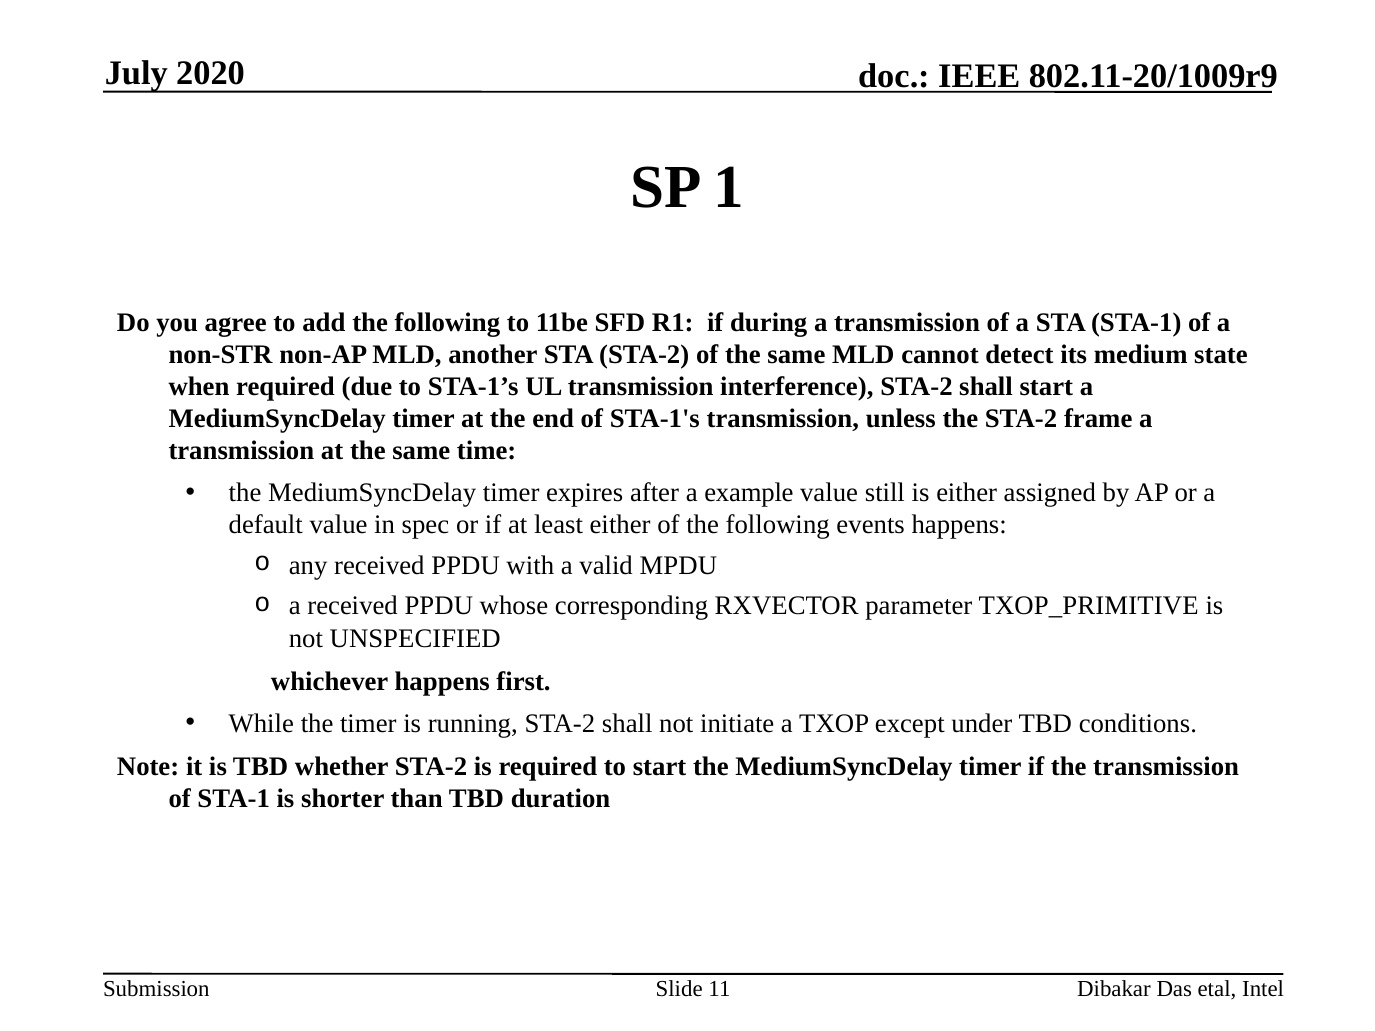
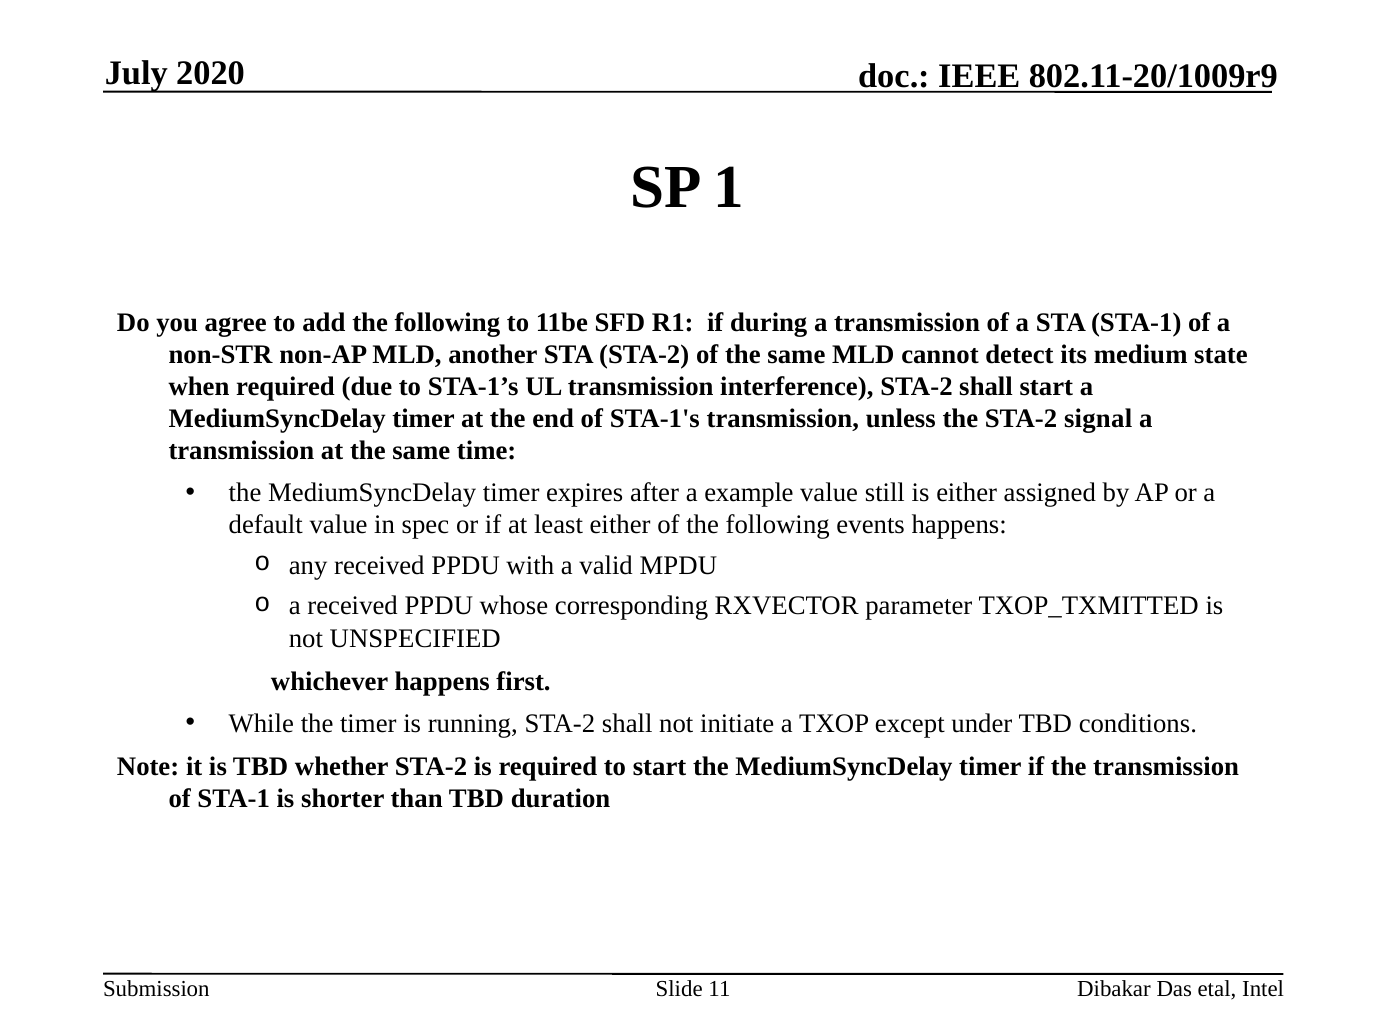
frame: frame -> signal
TXOP_PRIMITIVE: TXOP_PRIMITIVE -> TXOP_TXMITTED
